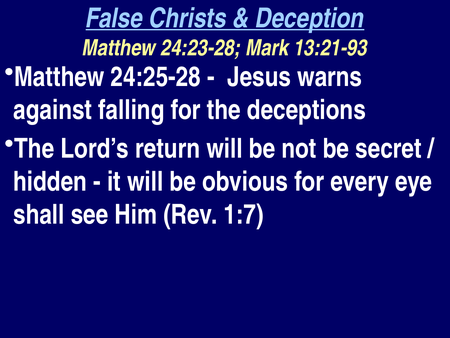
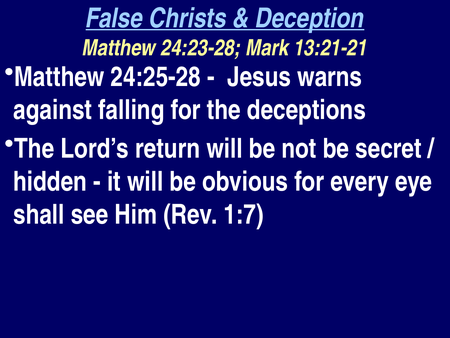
13:21-93: 13:21-93 -> 13:21-21
